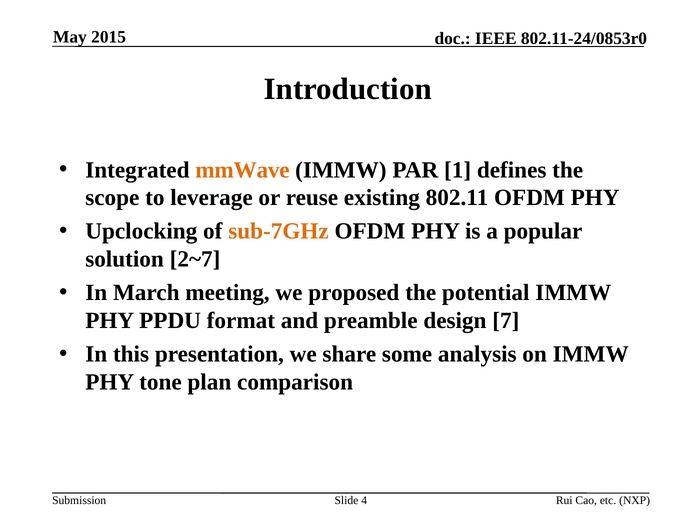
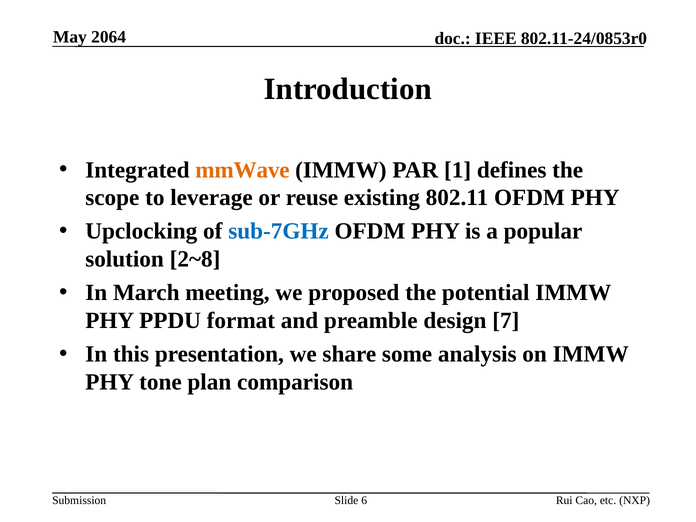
2015: 2015 -> 2064
sub-7GHz colour: orange -> blue
2~7: 2~7 -> 2~8
4: 4 -> 6
